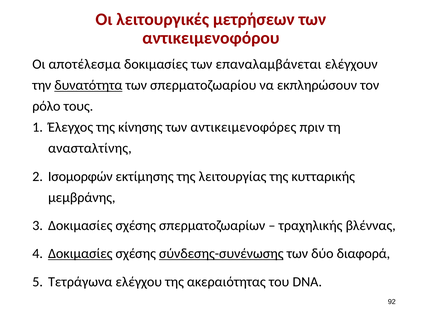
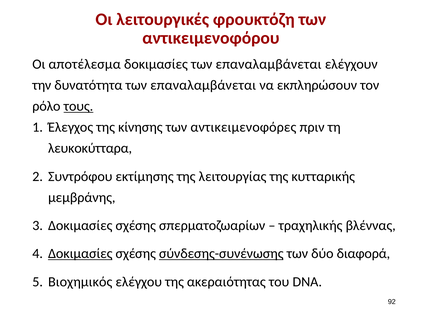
μετρήσεων: μετρήσεων -> φρουκτόζη
δυνατότητα underline: present -> none
σπερματοζωαρίου at (203, 85): σπερματοζωαρίου -> επαναλαμβάνεται
τους underline: none -> present
ανασταλτίνης: ανασταλτίνης -> λευκοκύτταρα
Ισομορφών: Ισομορφών -> Συντρόφου
Τετράγωνα: Τετράγωνα -> Βιοχημικός
